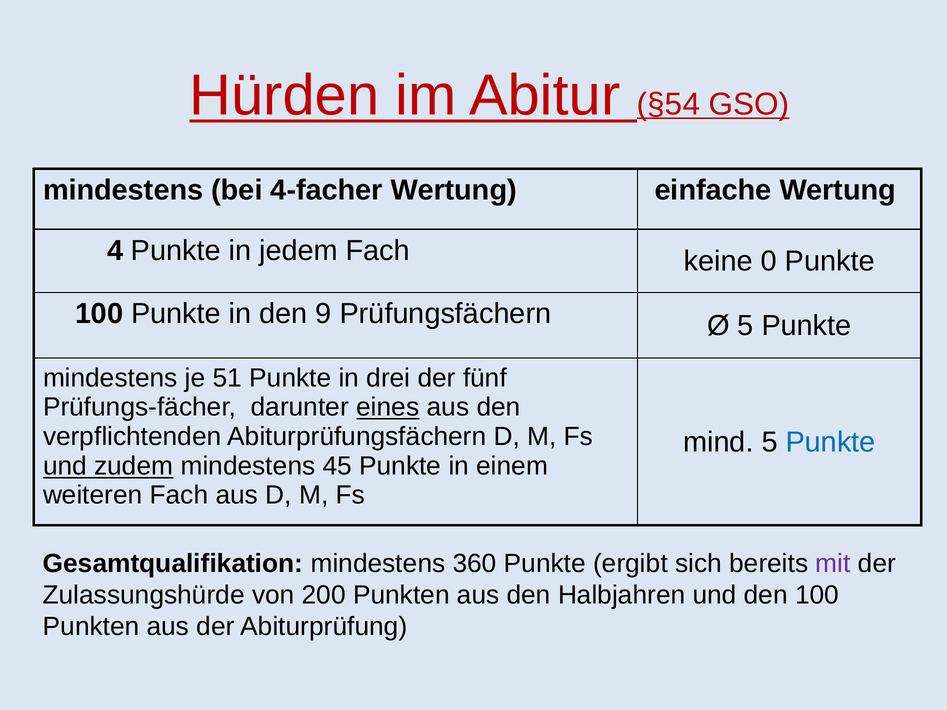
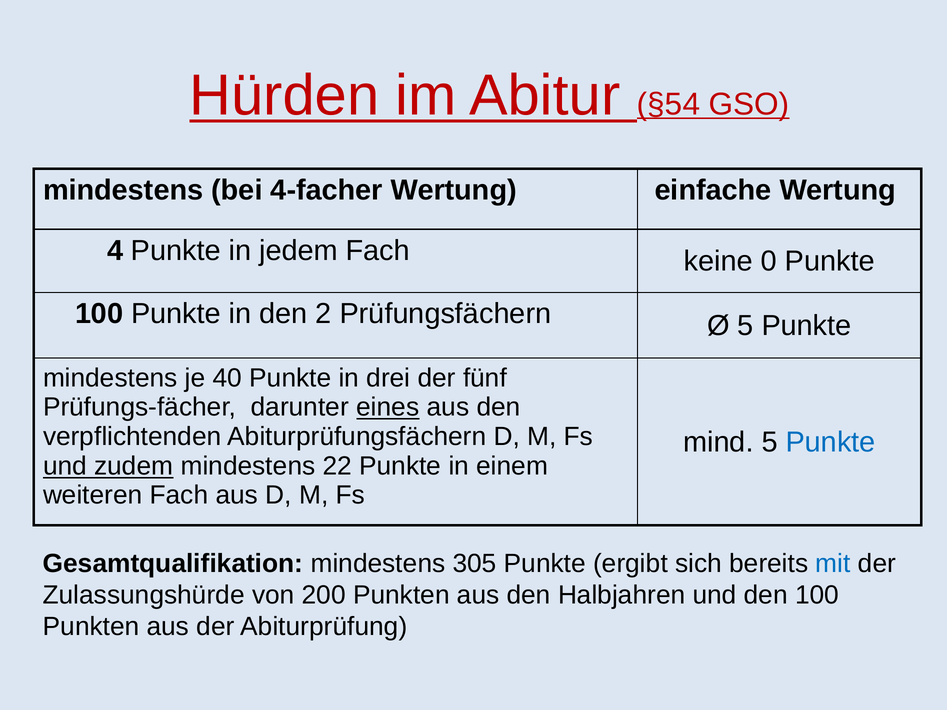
9: 9 -> 2
51: 51 -> 40
45: 45 -> 22
360: 360 -> 305
mit colour: purple -> blue
